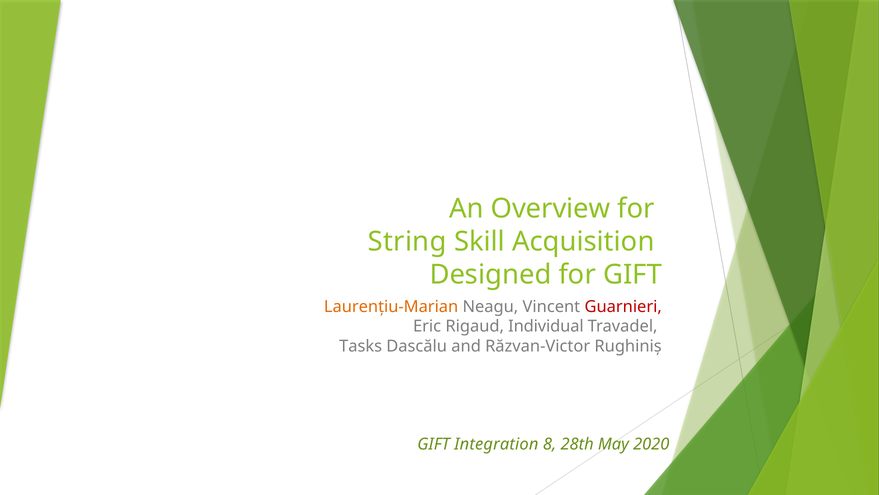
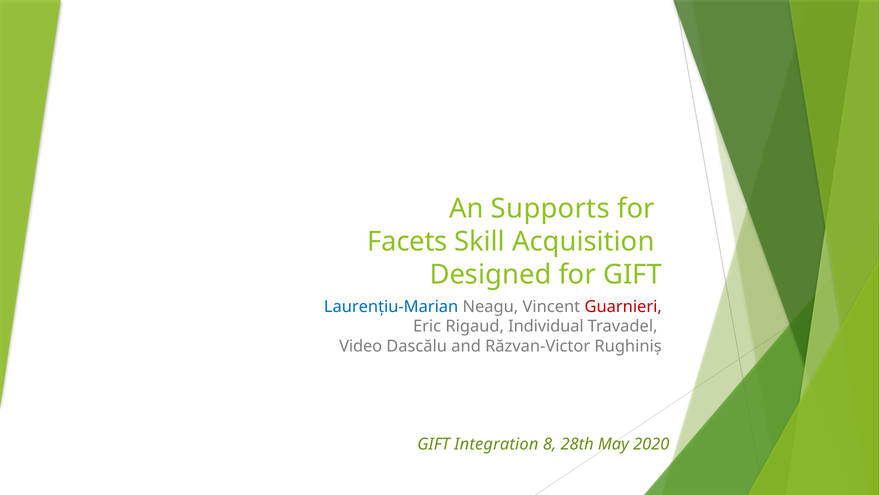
Overview: Overview -> Supports
String: String -> Facets
Laurențiu-Marian colour: orange -> blue
Tasks: Tasks -> Video
